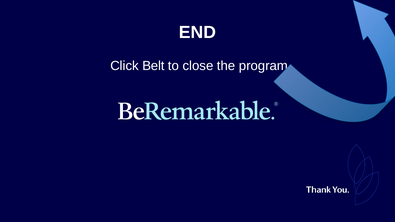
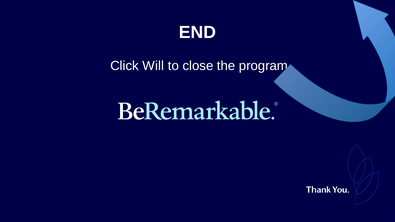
Belt: Belt -> Will
